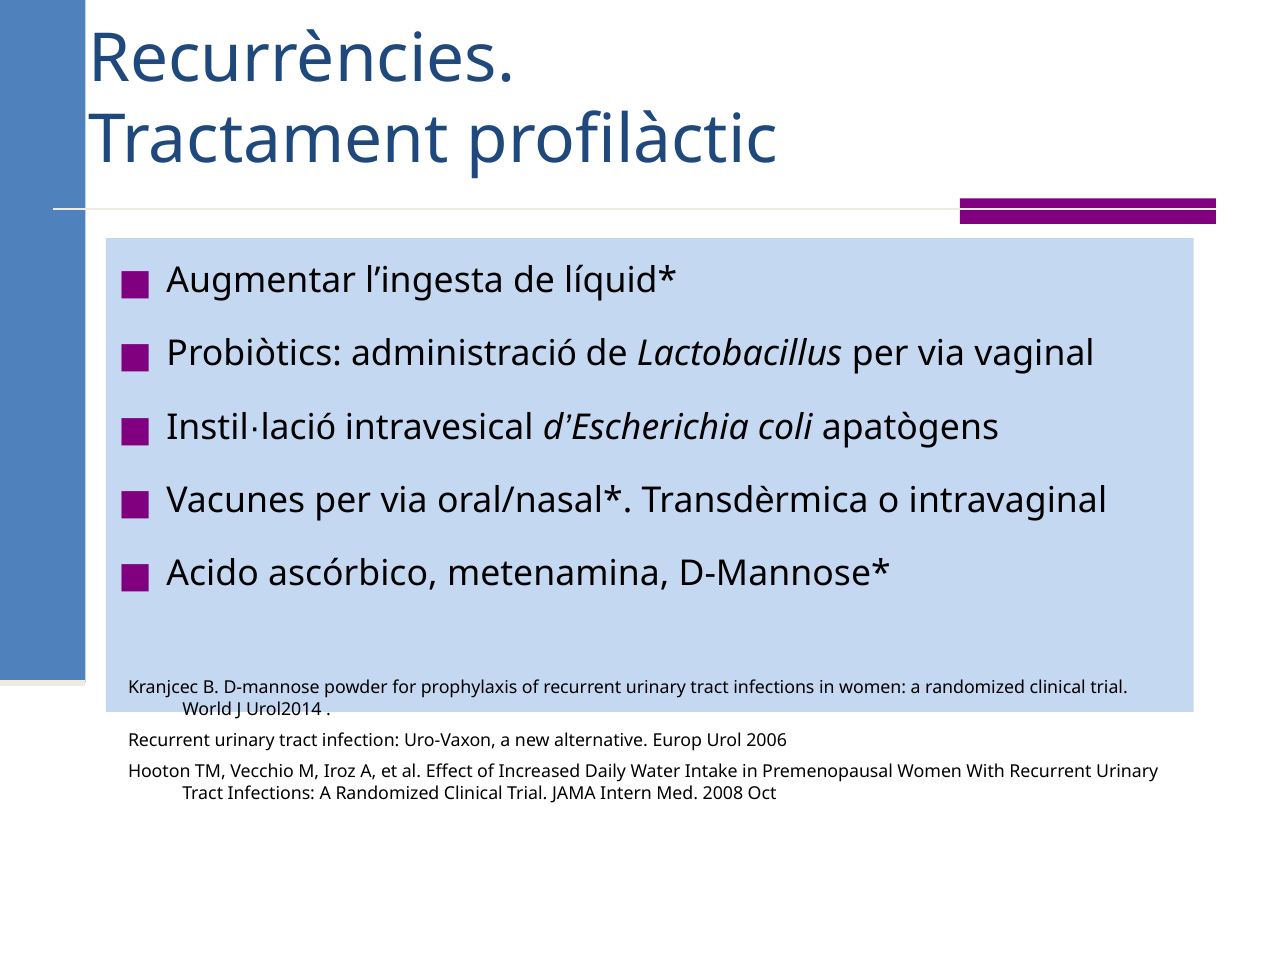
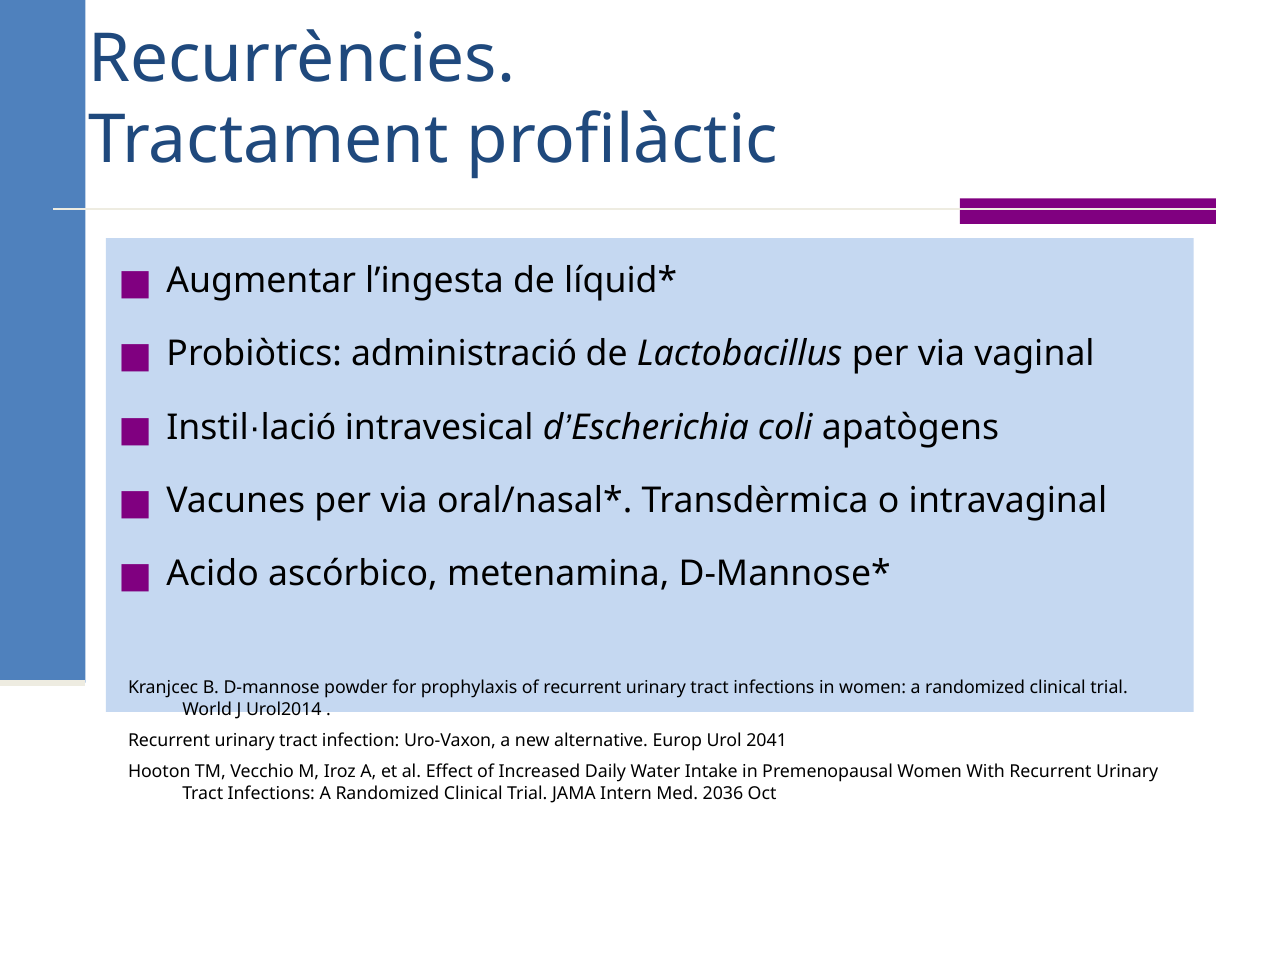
2006: 2006 -> 2041
2008: 2008 -> 2036
